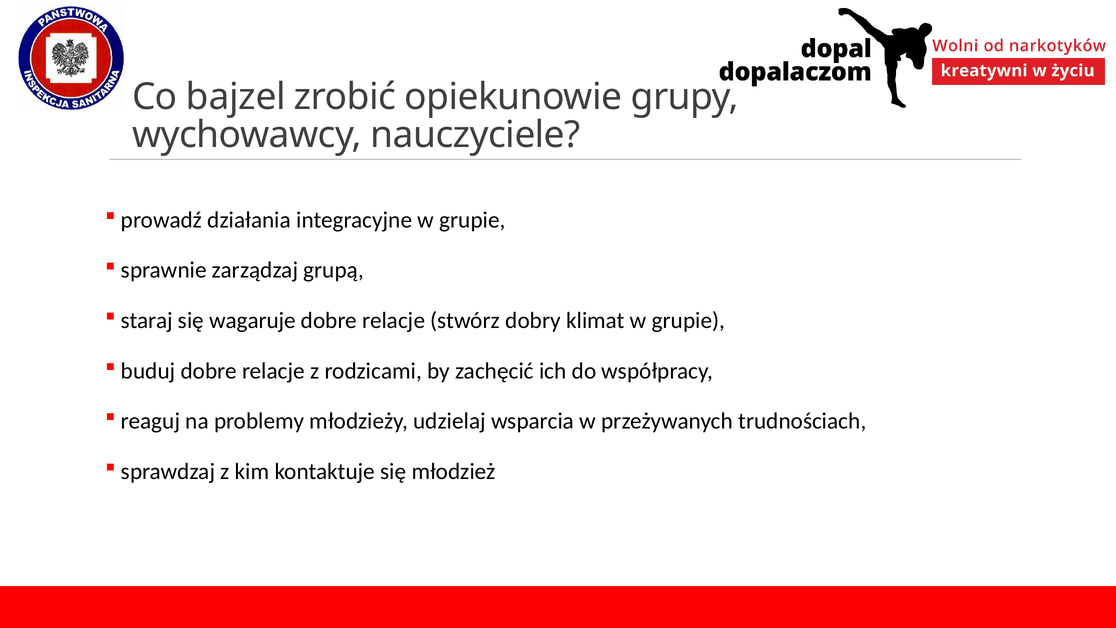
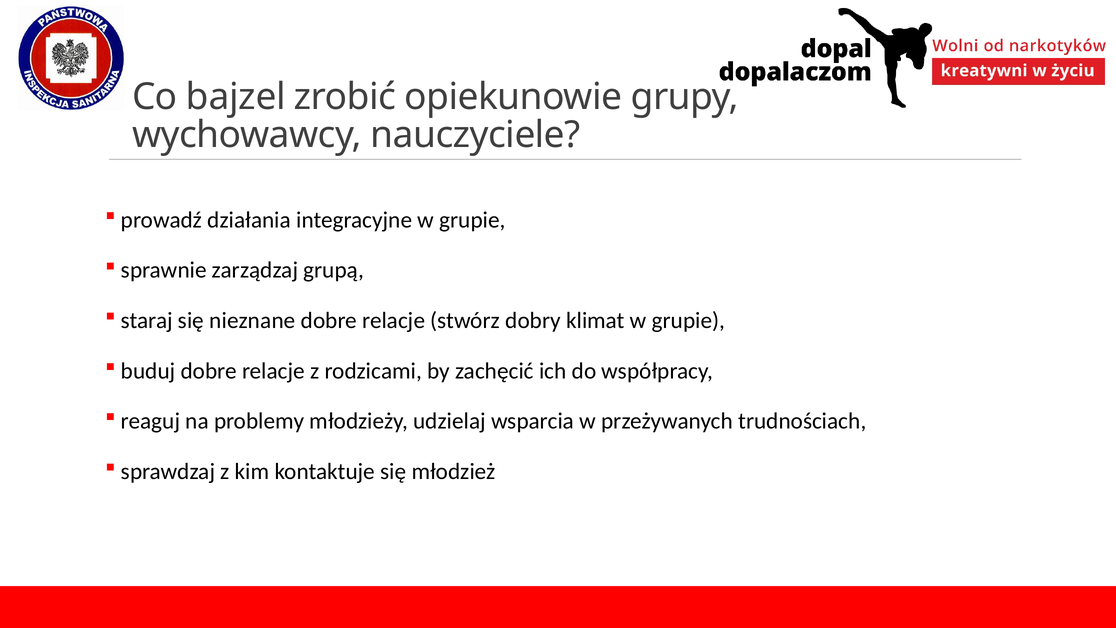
wagaruje: wagaruje -> nieznane
